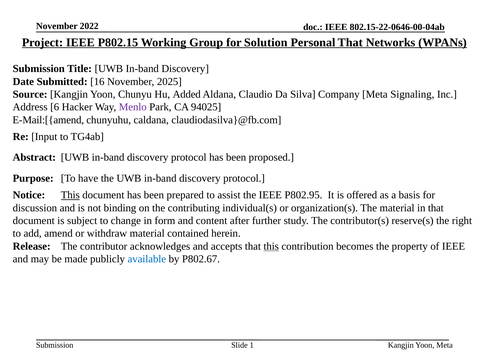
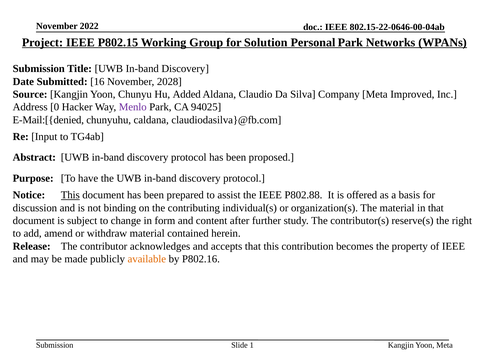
Personal That: That -> Park
2025: 2025 -> 2028
Signaling: Signaling -> Improved
6: 6 -> 0
E-Mail:[{amend: E-Mail:[{amend -> E-Mail:[{denied
P802.95: P802.95 -> P802.88
this at (271, 247) underline: present -> none
available colour: blue -> orange
P802.67: P802.67 -> P802.16
